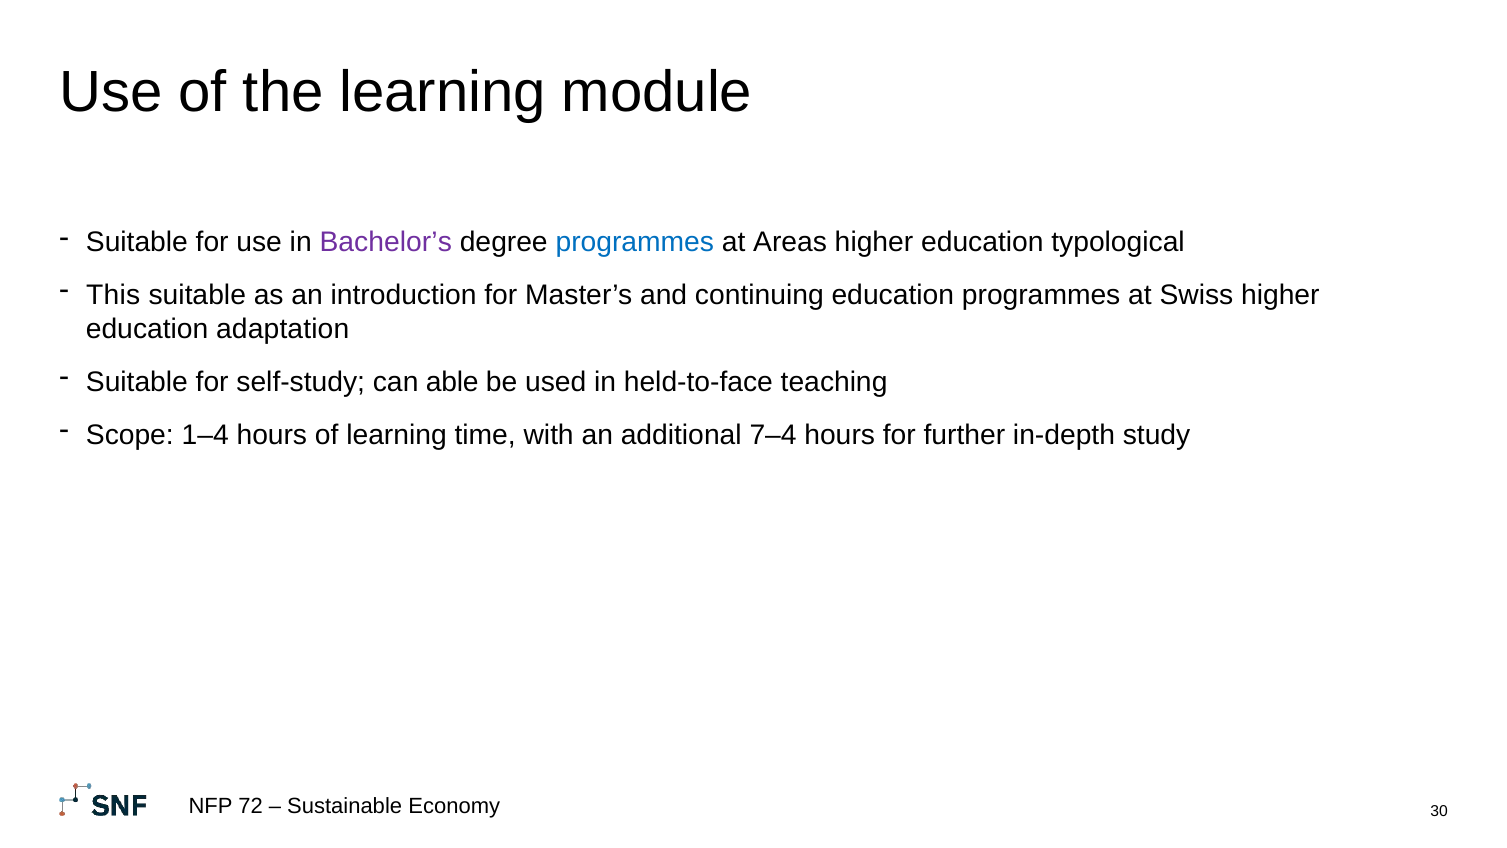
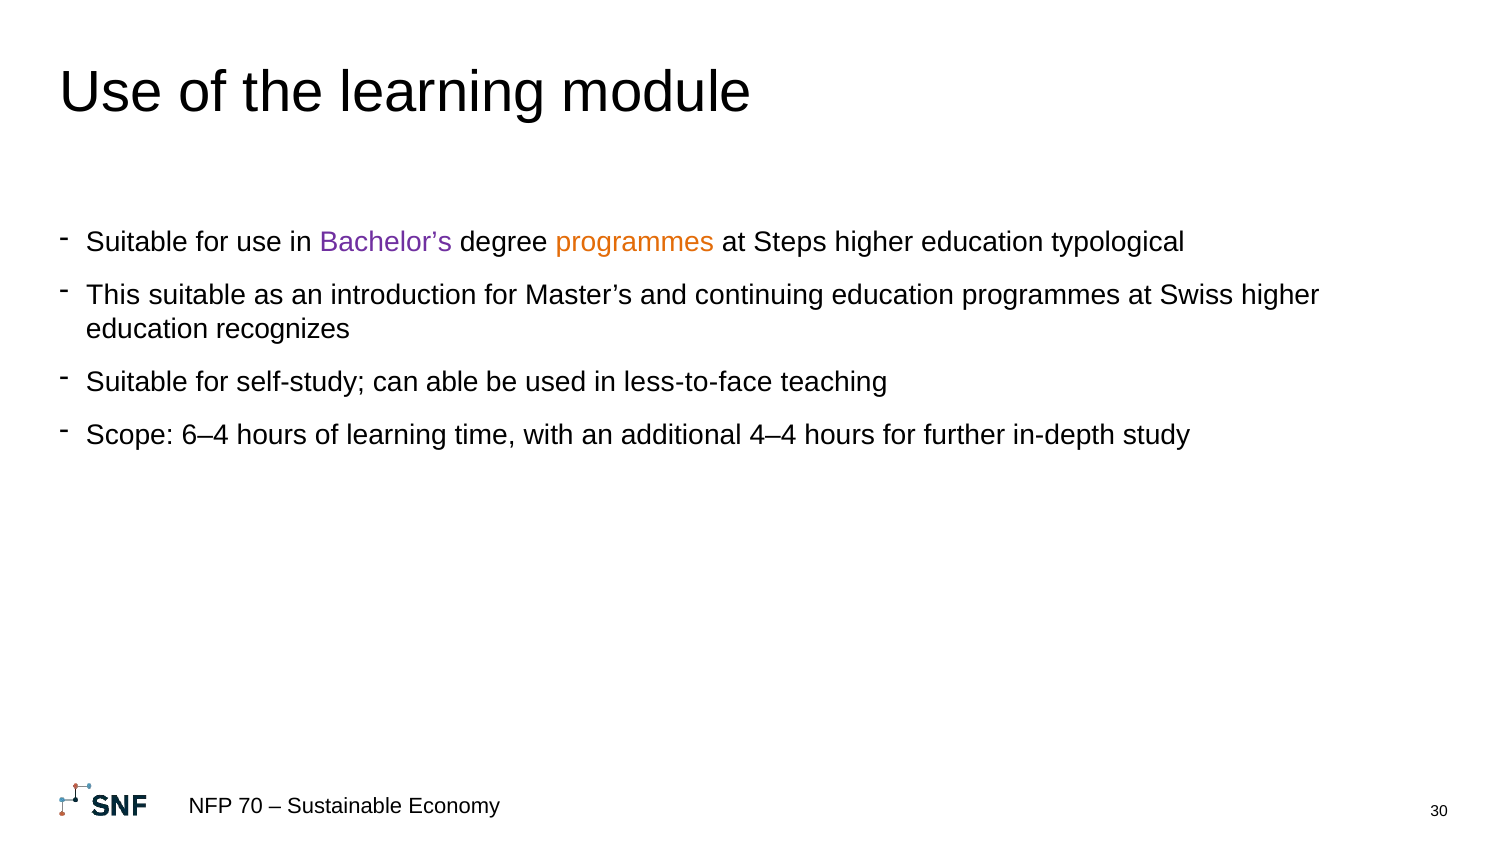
programmes at (635, 242) colour: blue -> orange
Areas: Areas -> Steps
adaptation: adaptation -> recognizes
held-to-face: held-to-face -> less-to-face
1–4: 1–4 -> 6–4
7–4: 7–4 -> 4–4
72: 72 -> 70
